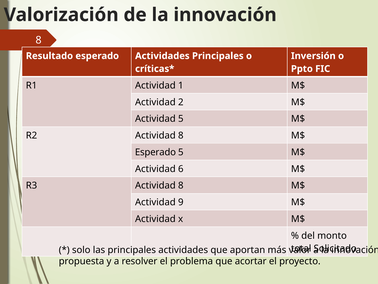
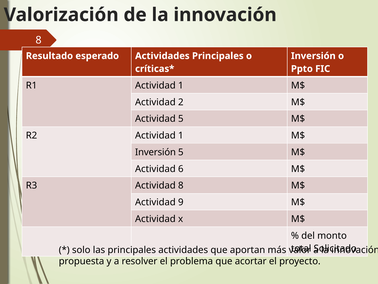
R2 Actividad 8: 8 -> 1
Esperado at (155, 152): Esperado -> Inversión
